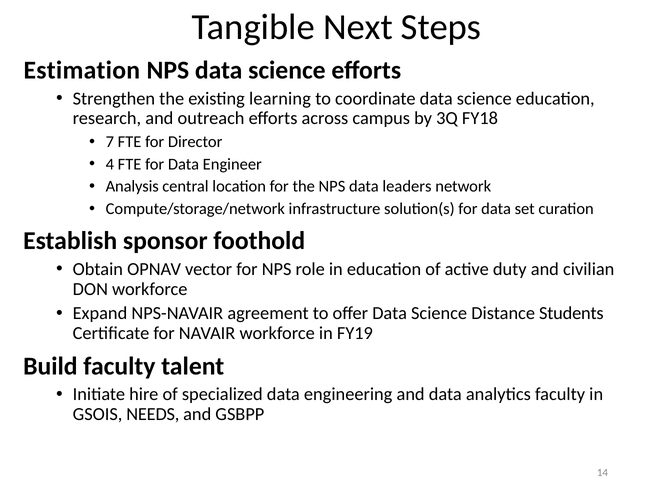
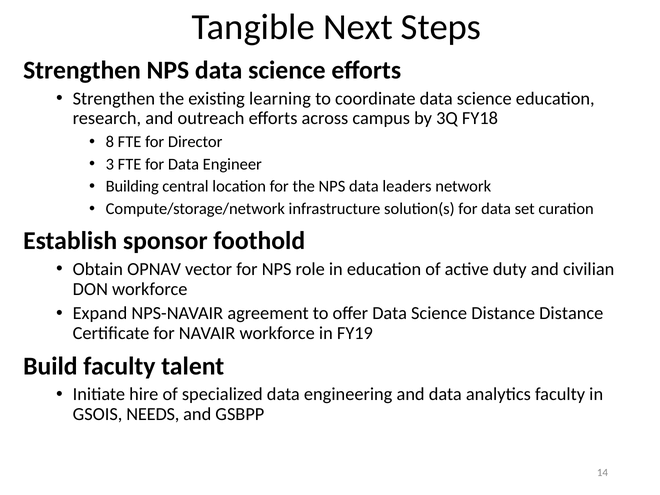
Estimation at (82, 70): Estimation -> Strengthen
7: 7 -> 8
4: 4 -> 3
Analysis: Analysis -> Building
Distance Students: Students -> Distance
